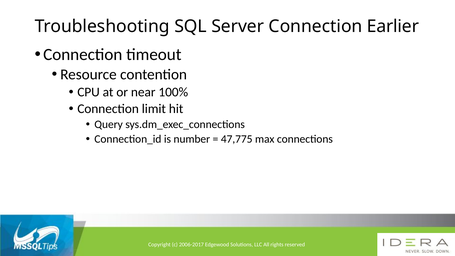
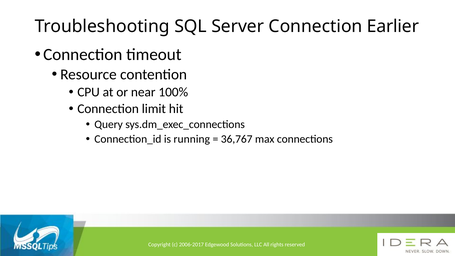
number: number -> running
47,775: 47,775 -> 36,767
